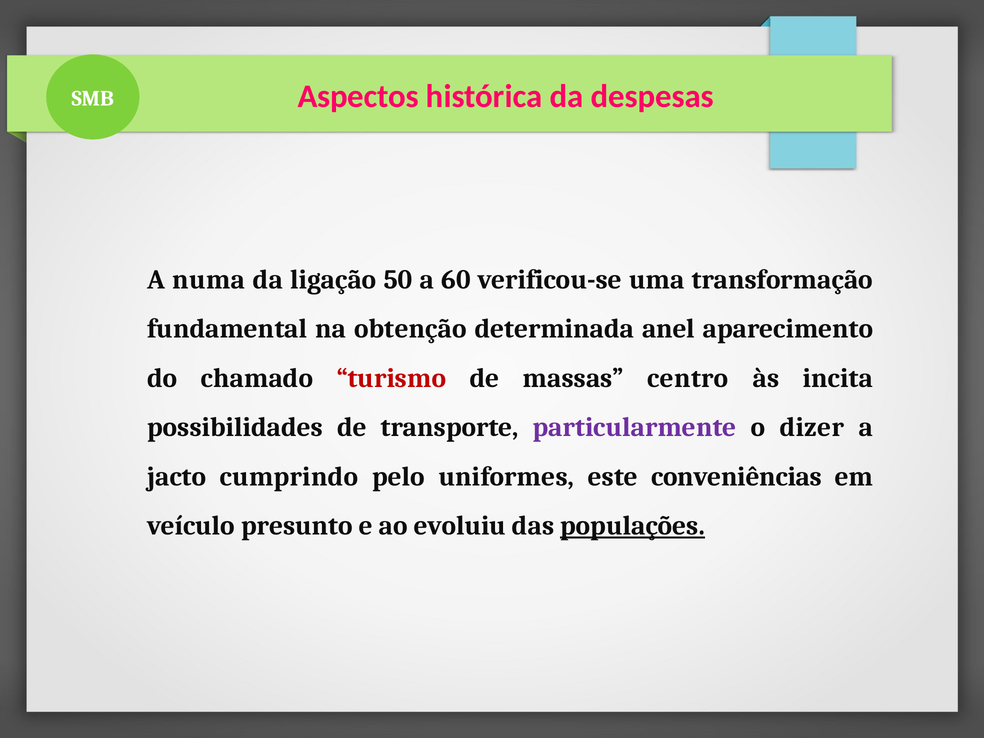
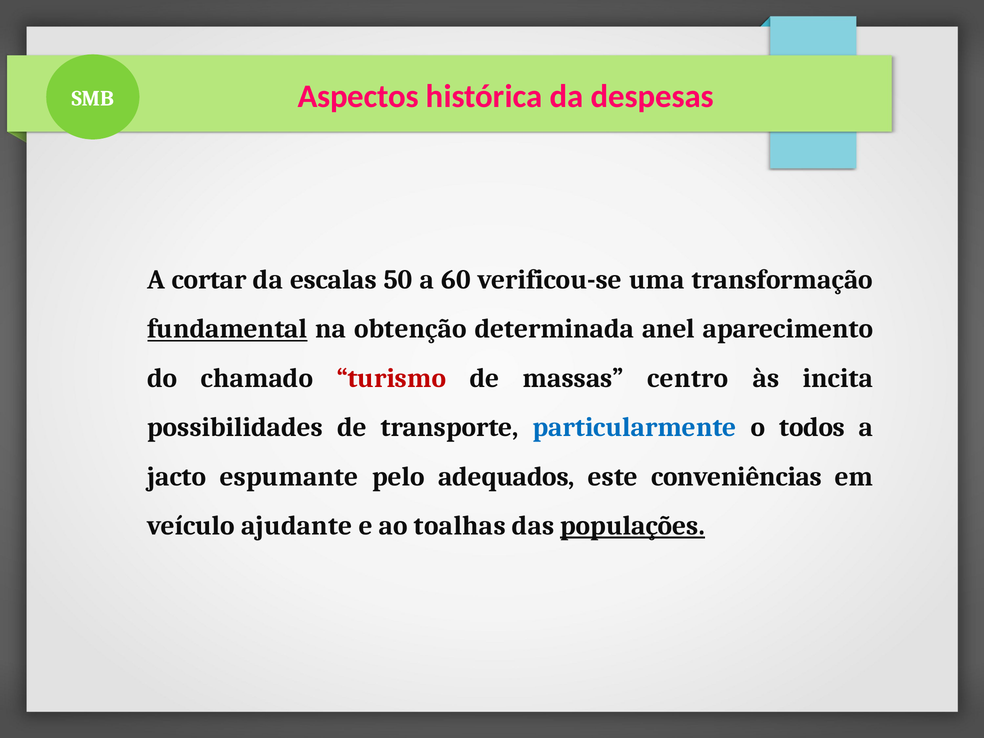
numa: numa -> cortar
ligação: ligação -> escalas
fundamental underline: none -> present
particularmente colour: purple -> blue
dizer: dizer -> todos
cumprindo: cumprindo -> espumante
uniformes: uniformes -> adequados
presunto: presunto -> ajudante
evoluiu: evoluiu -> toalhas
